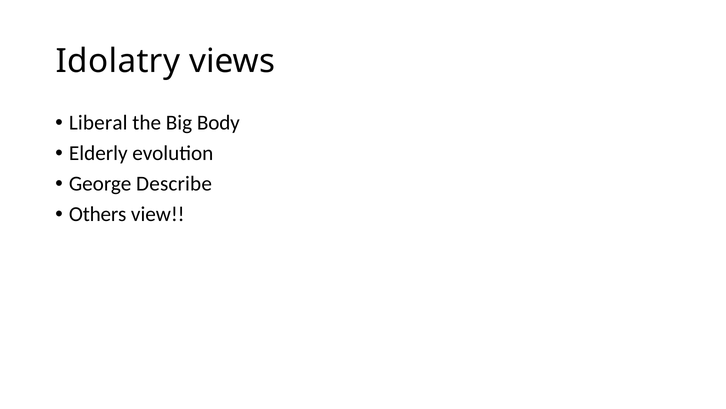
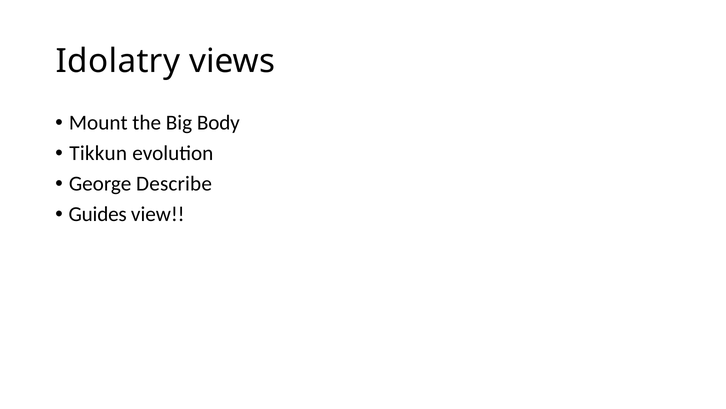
Liberal: Liberal -> Mount
Elderly: Elderly -> Tikkun
Others: Others -> Guides
